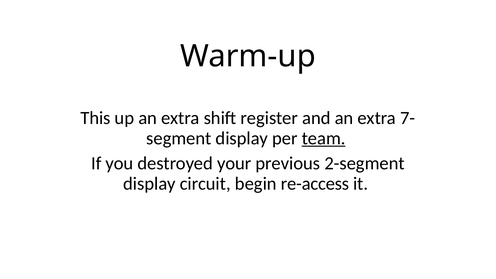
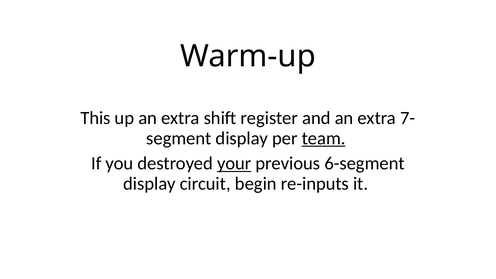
your underline: none -> present
2-segment: 2-segment -> 6-segment
re-access: re-access -> re-inputs
